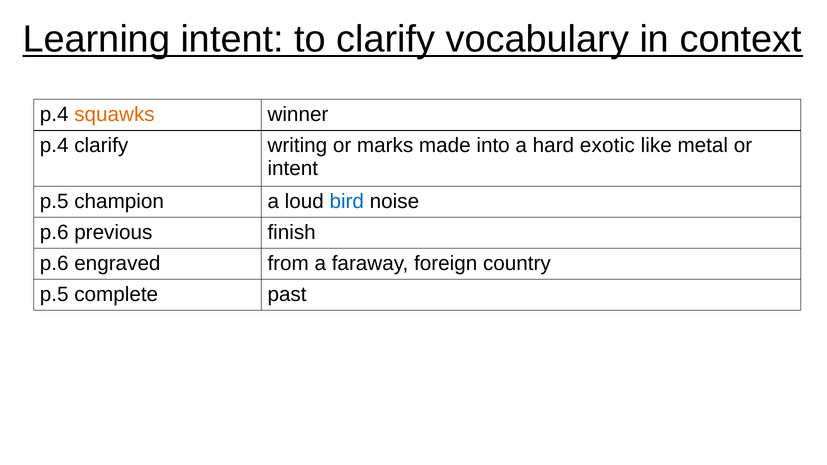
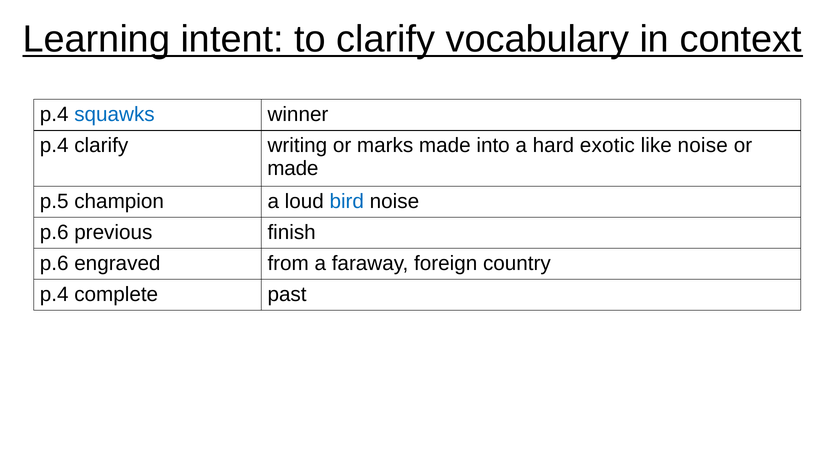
squawks colour: orange -> blue
like metal: metal -> noise
intent at (293, 168): intent -> made
p.5 at (54, 294): p.5 -> p.4
